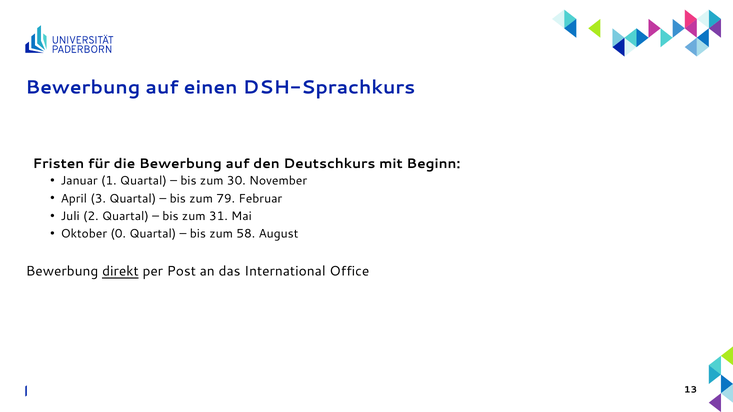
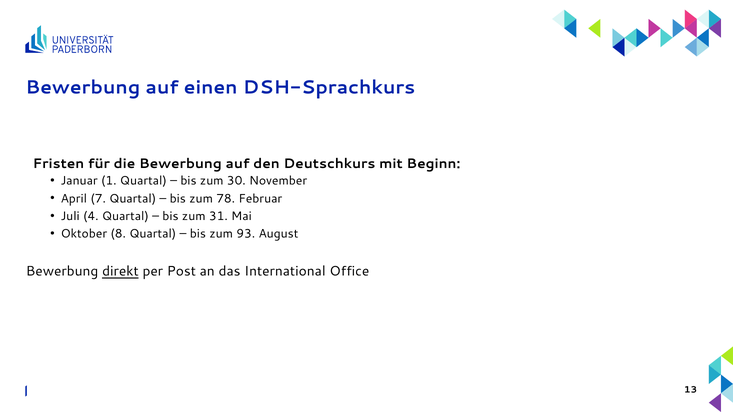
3: 3 -> 7
79: 79 -> 78
2: 2 -> 4
0: 0 -> 8
58: 58 -> 93
